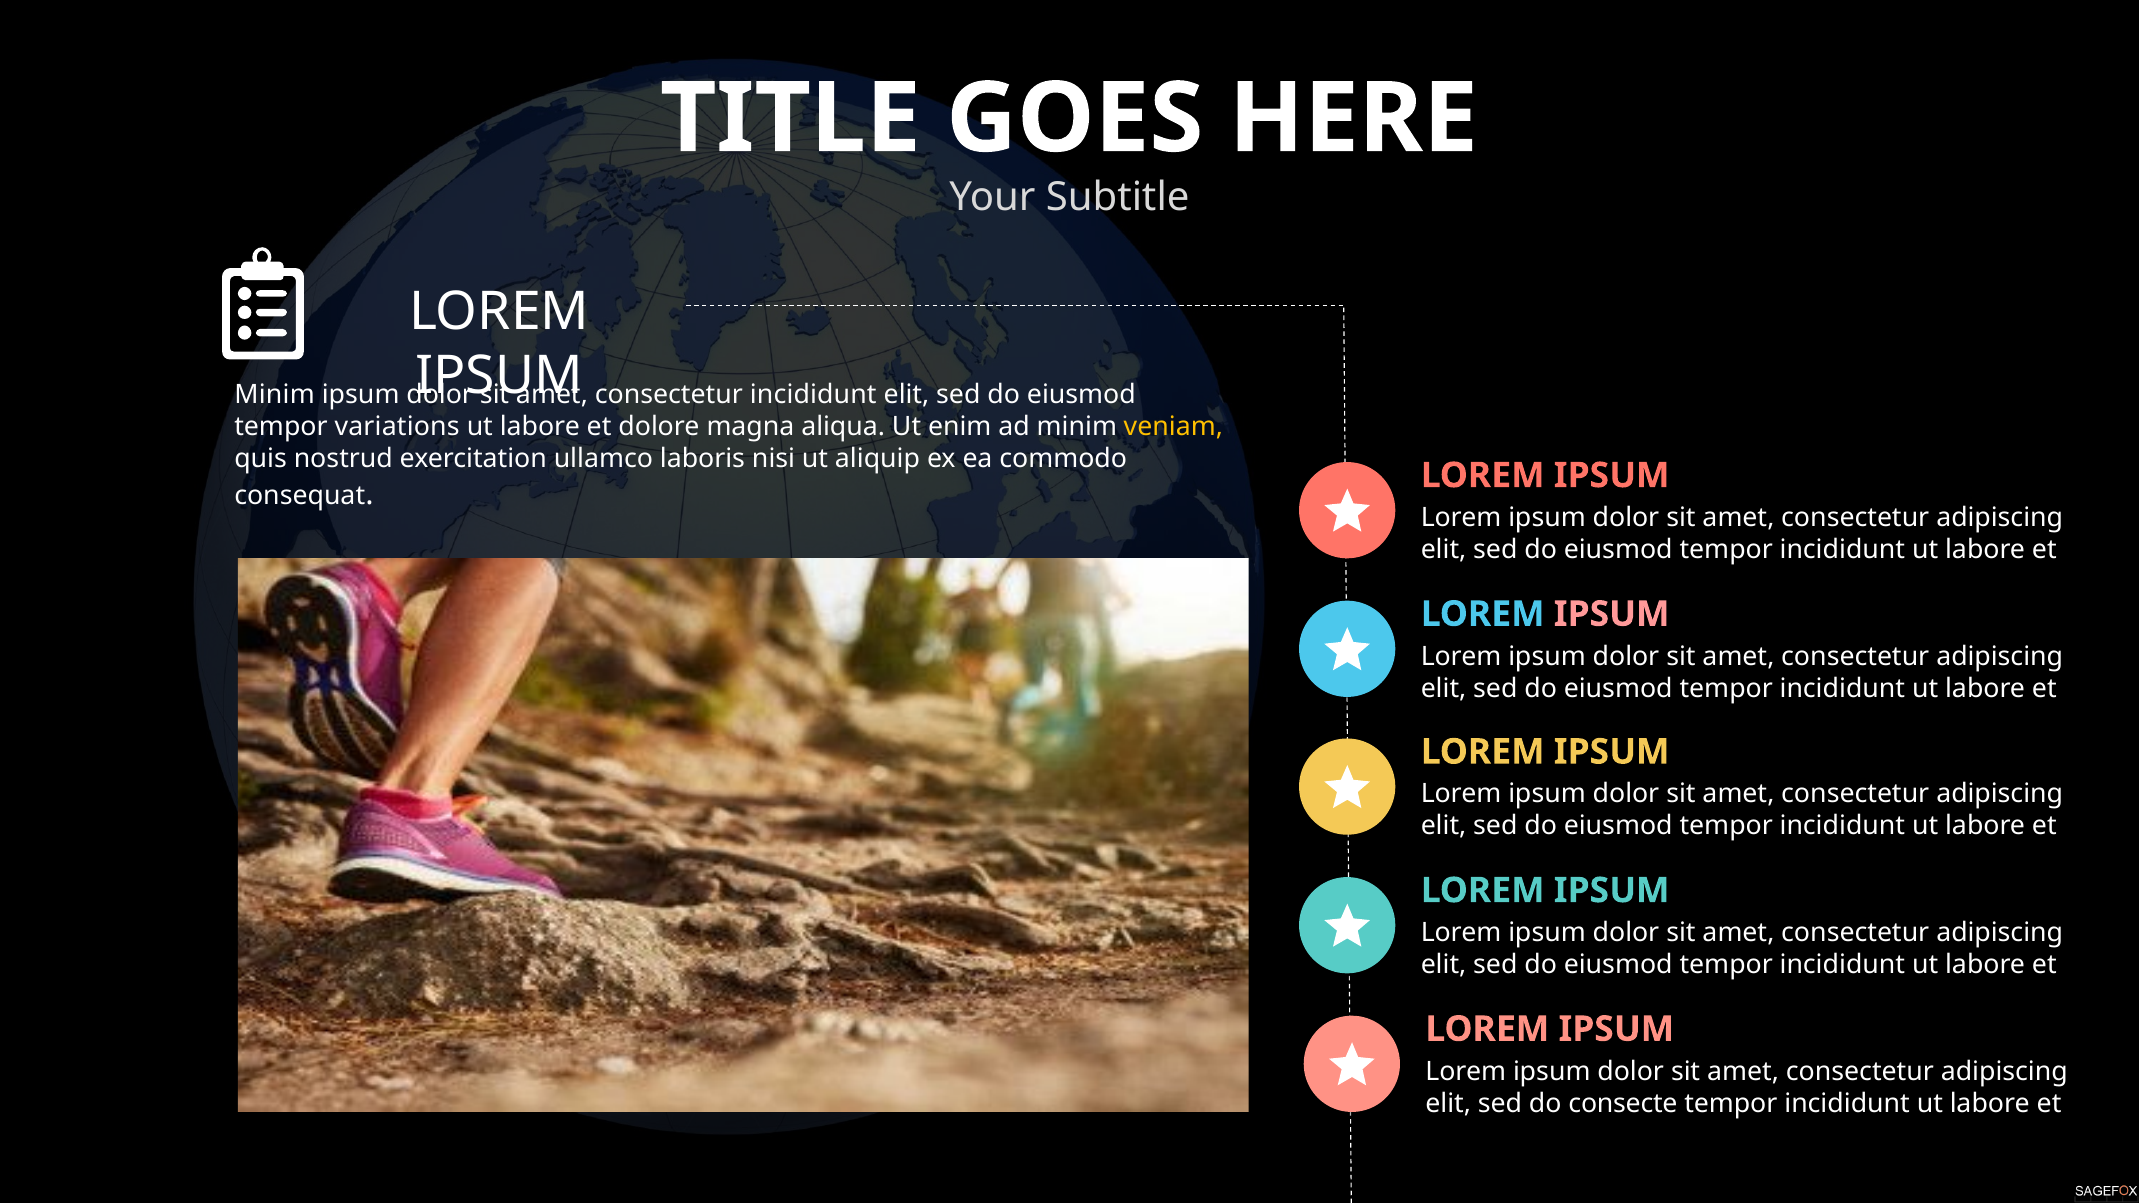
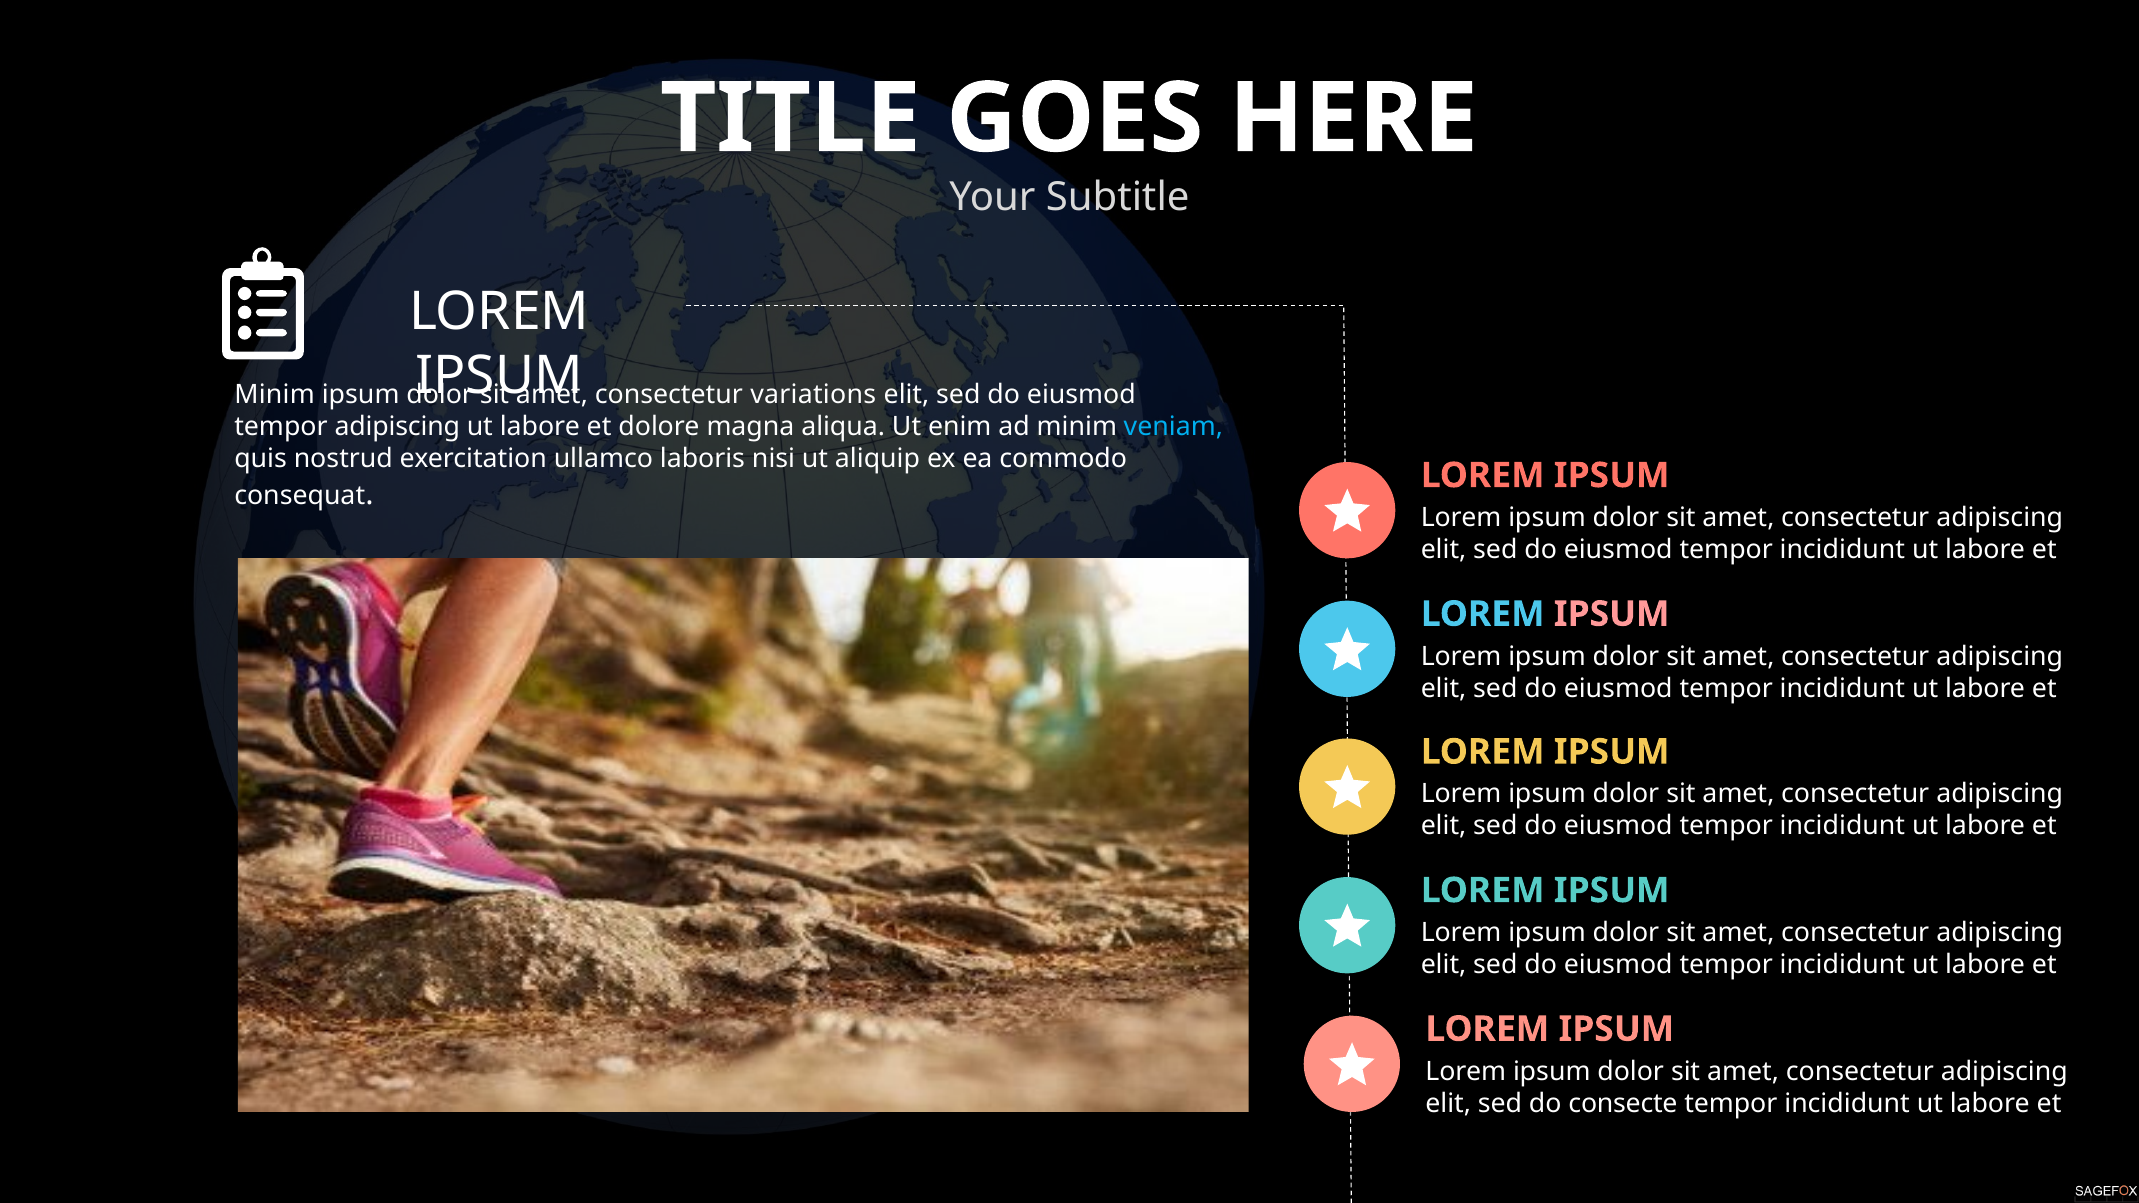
consectetur incididunt: incididunt -> variations
tempor variations: variations -> adipiscing
veniam colour: yellow -> light blue
